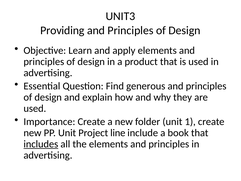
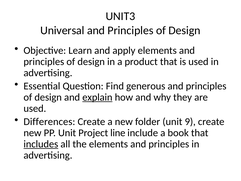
Providing: Providing -> Universal
explain underline: none -> present
Importance: Importance -> Differences
1: 1 -> 9
